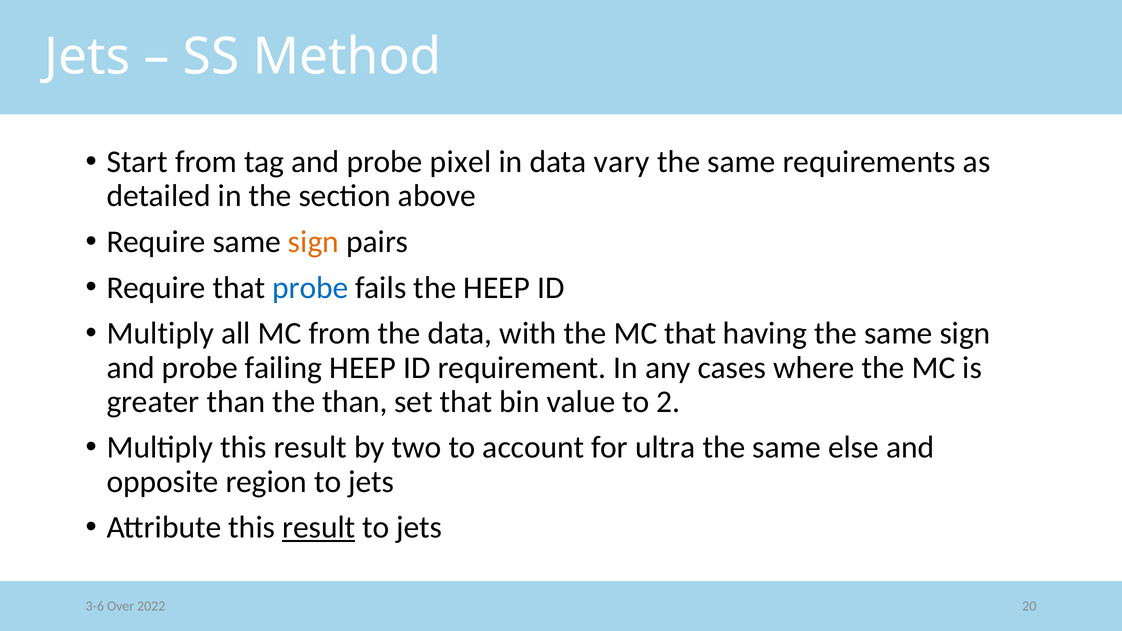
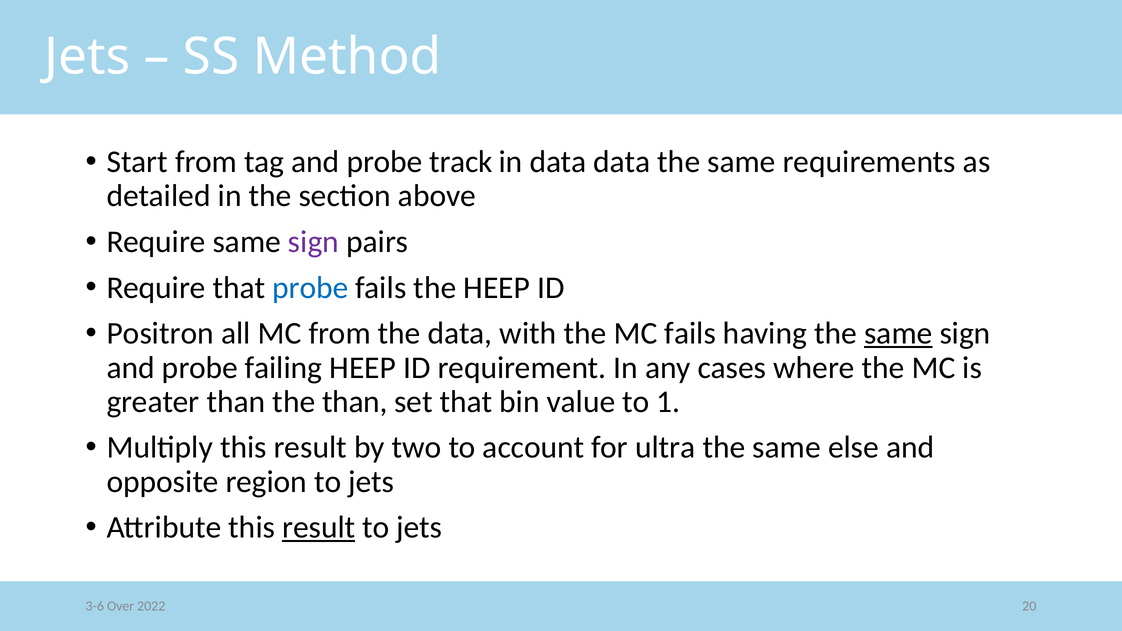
pixel: pixel -> track
data vary: vary -> data
sign at (314, 242) colour: orange -> purple
Multiply at (160, 334): Multiply -> Positron
MC that: that -> fails
same at (898, 334) underline: none -> present
2: 2 -> 1
